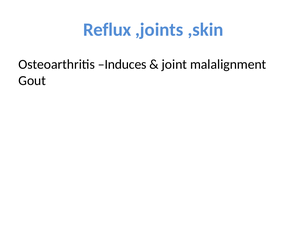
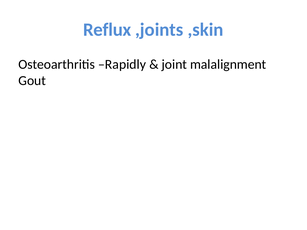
Induces: Induces -> Rapidly
